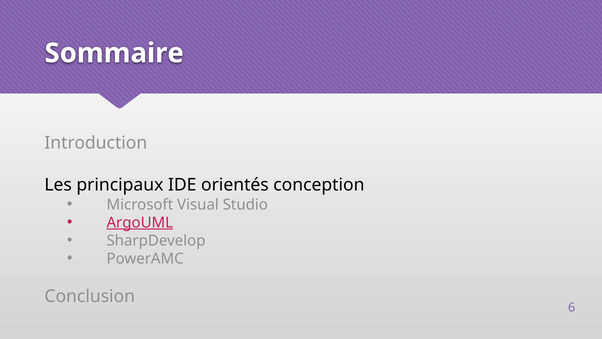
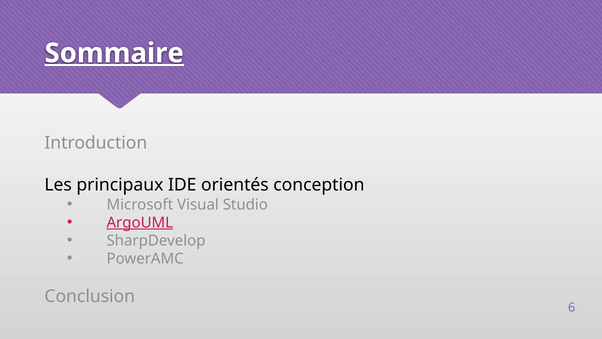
Sommaire underline: none -> present
